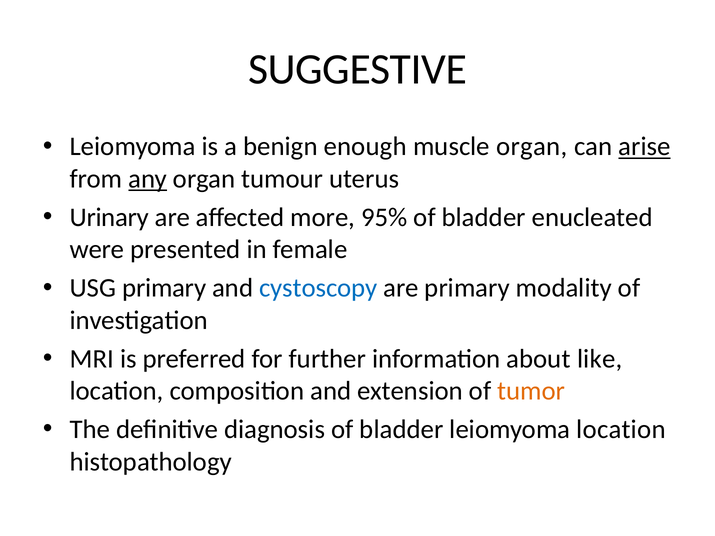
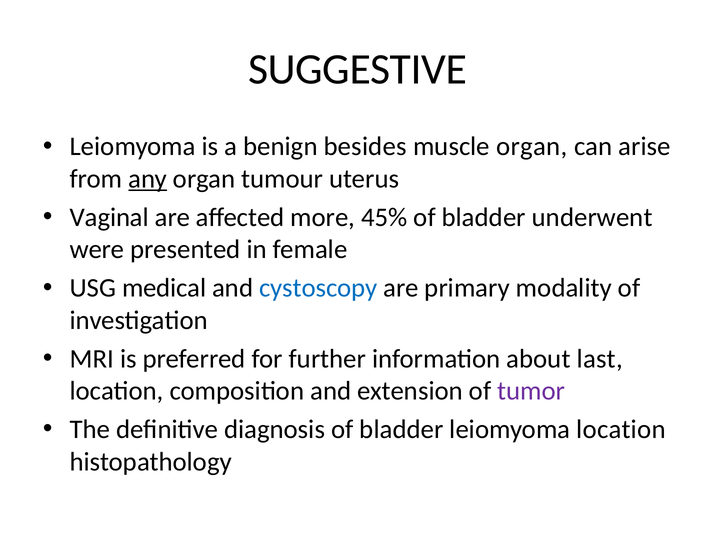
enough: enough -> besides
arise underline: present -> none
Urinary: Urinary -> Vaginal
95%: 95% -> 45%
enucleated: enucleated -> underwent
USG primary: primary -> medical
like: like -> last
tumor colour: orange -> purple
